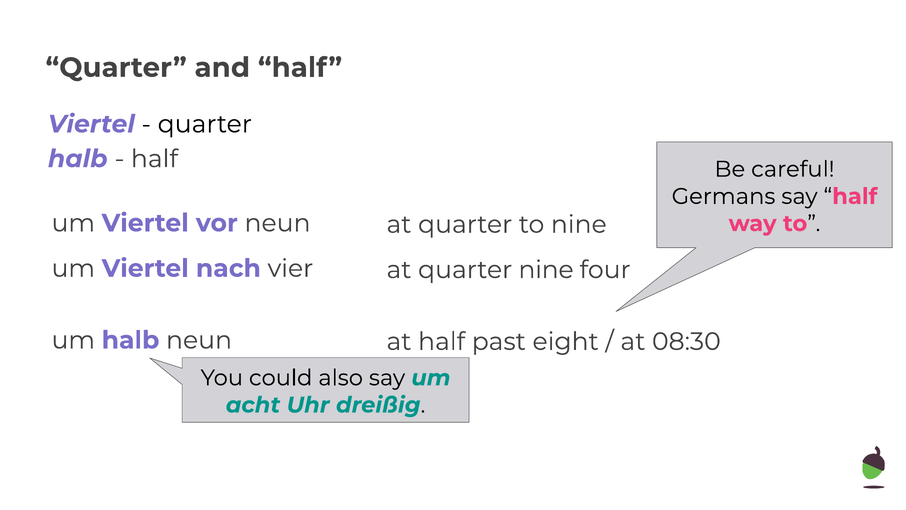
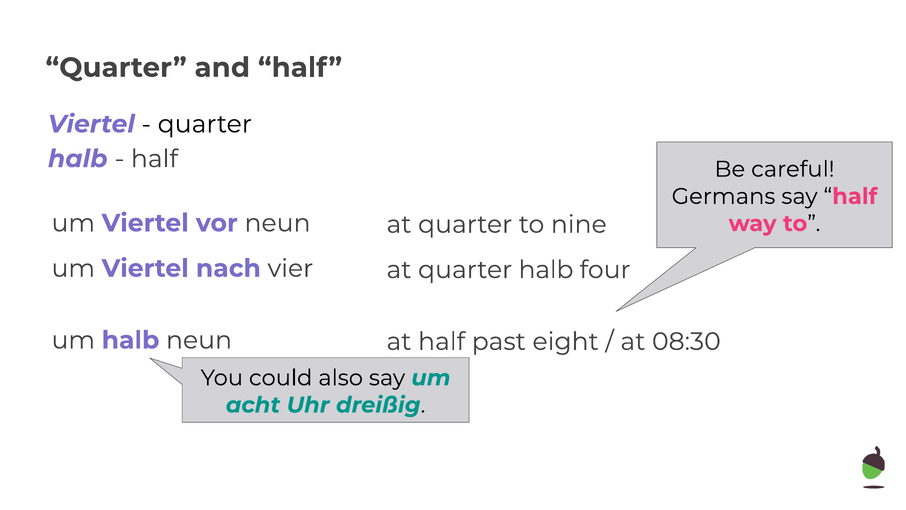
at quarter nine: nine -> halb
